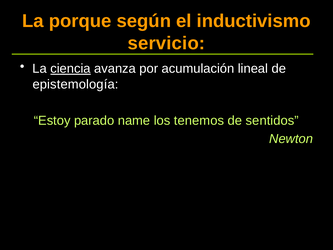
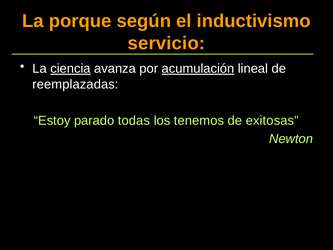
acumulación underline: none -> present
epistemología: epistemología -> reemplazadas
name: name -> todas
sentidos: sentidos -> exitosas
